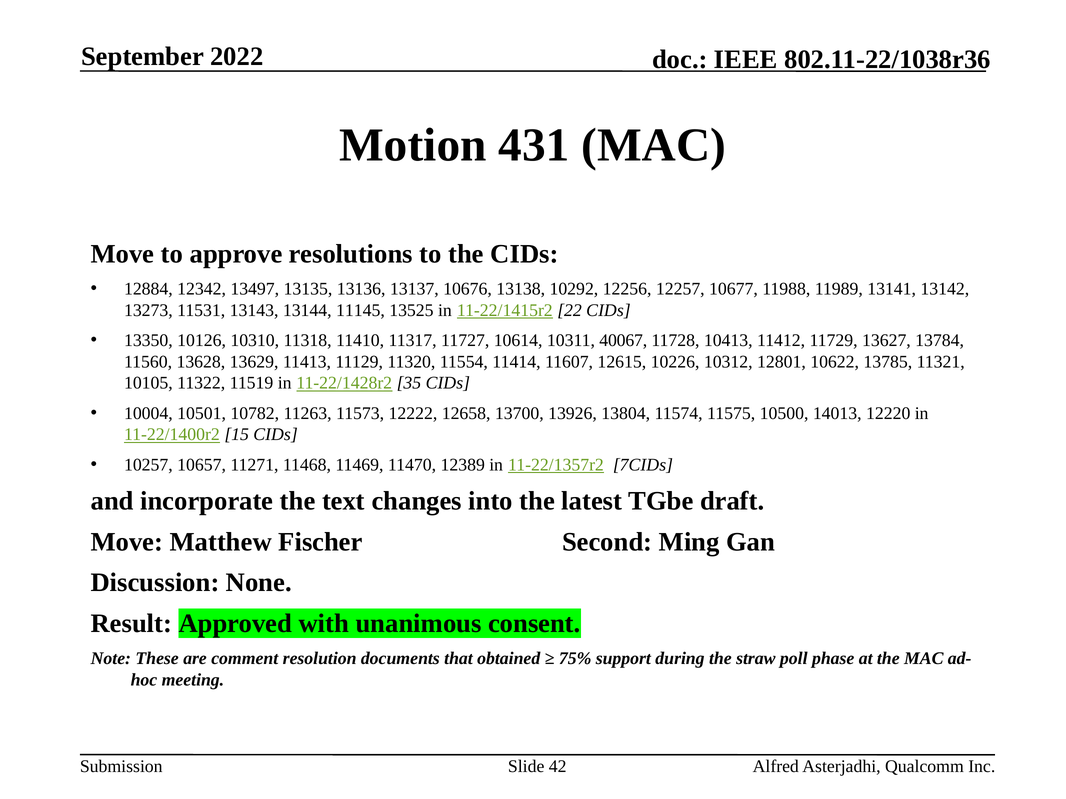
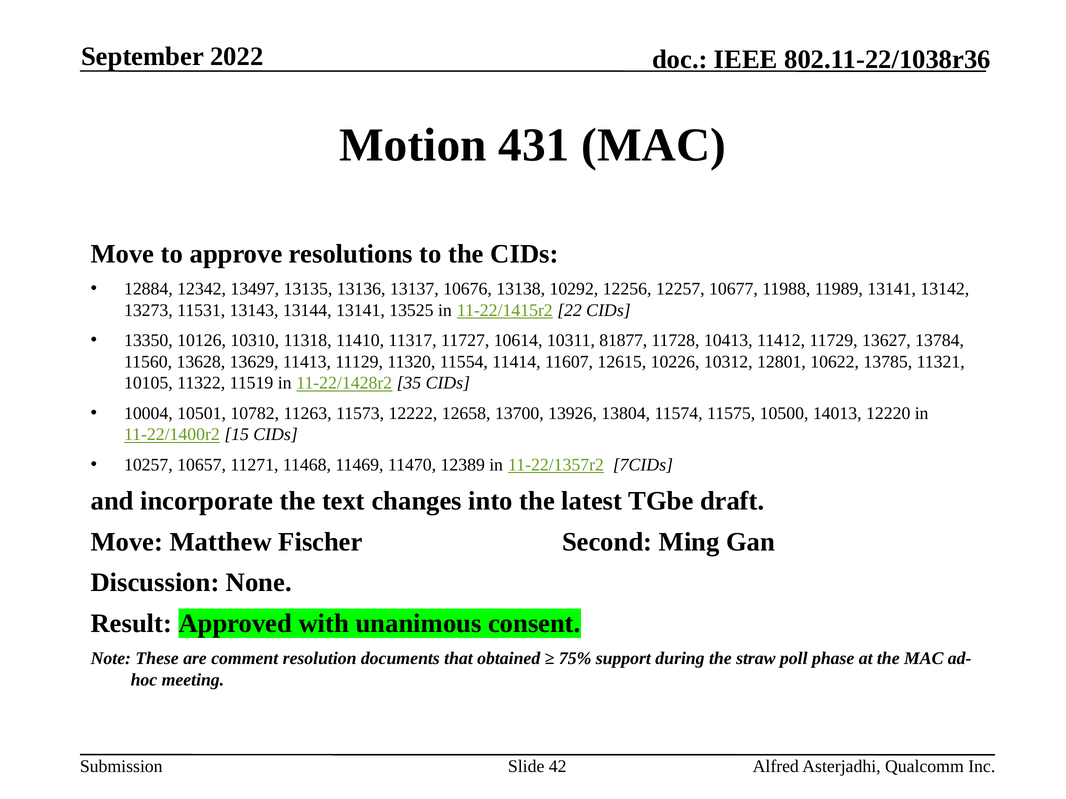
13144 11145: 11145 -> 13141
40067: 40067 -> 81877
